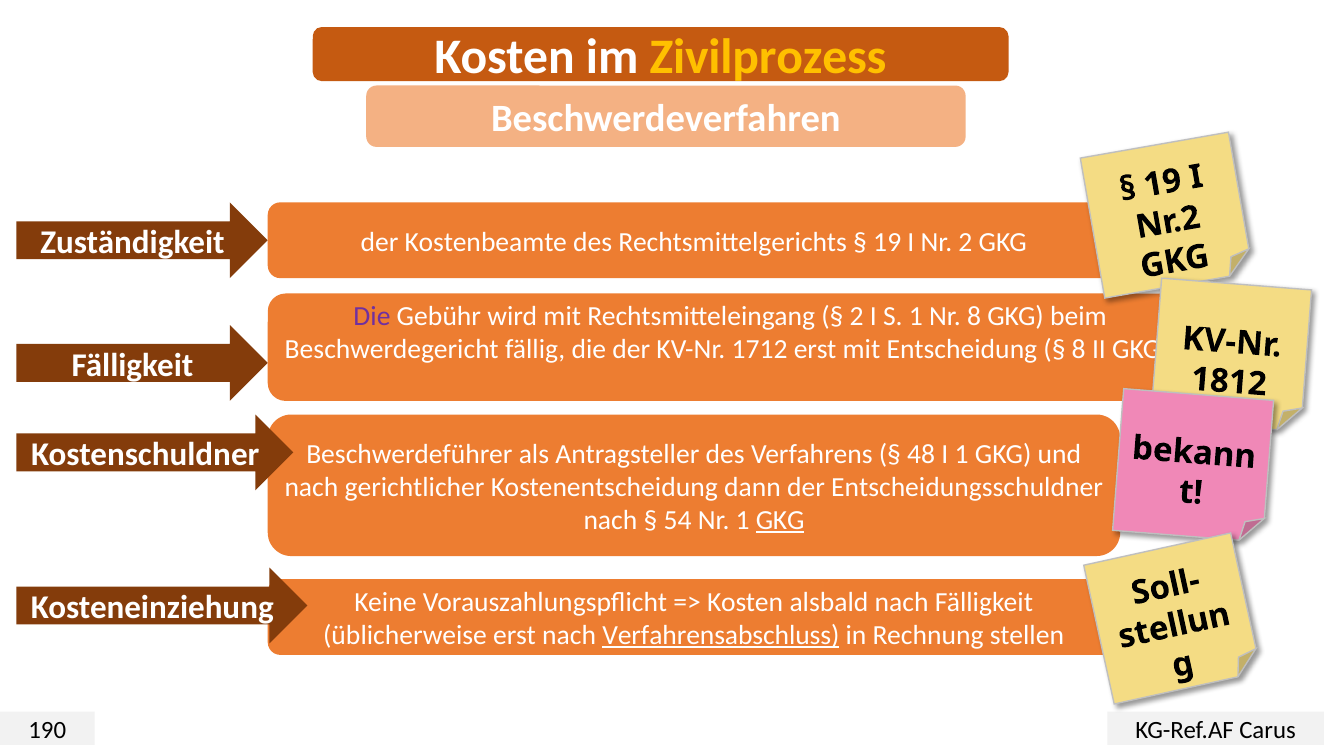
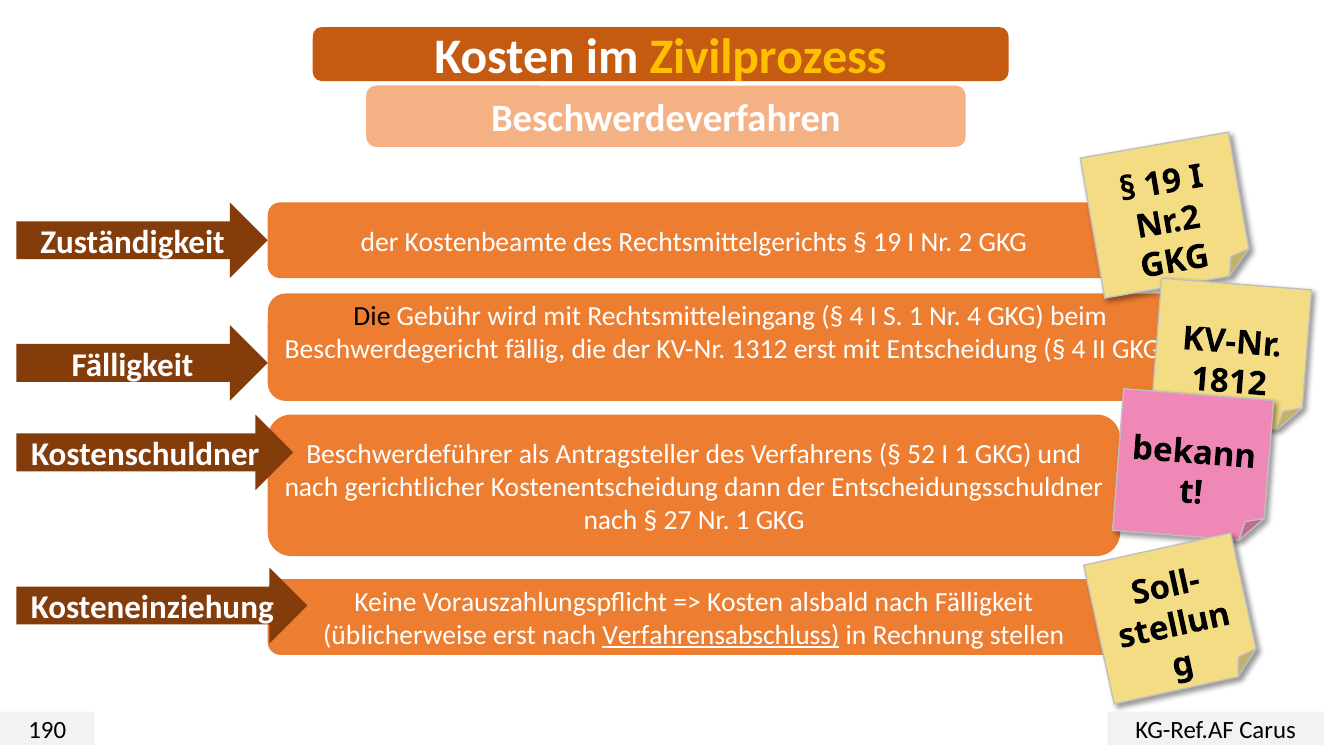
Die at (372, 316) colour: purple -> black
2 at (857, 316): 2 -> 4
Nr 8: 8 -> 4
1712: 1712 -> 1312
8 at (1079, 349): 8 -> 4
48: 48 -> 52
54: 54 -> 27
GKG at (780, 520) underline: present -> none
